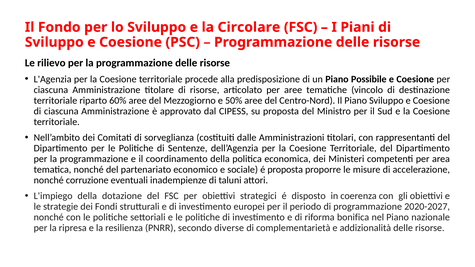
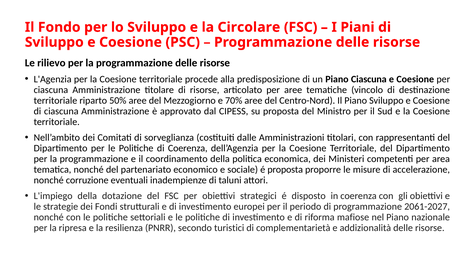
Piano Possibile: Possibile -> Ciascuna
60%: 60% -> 50%
50%: 50% -> 70%
di Sentenze: Sentenze -> Coerenza
2020-2027: 2020-2027 -> 2061-2027
bonifica: bonifica -> mafiose
diverse: diverse -> turistici
